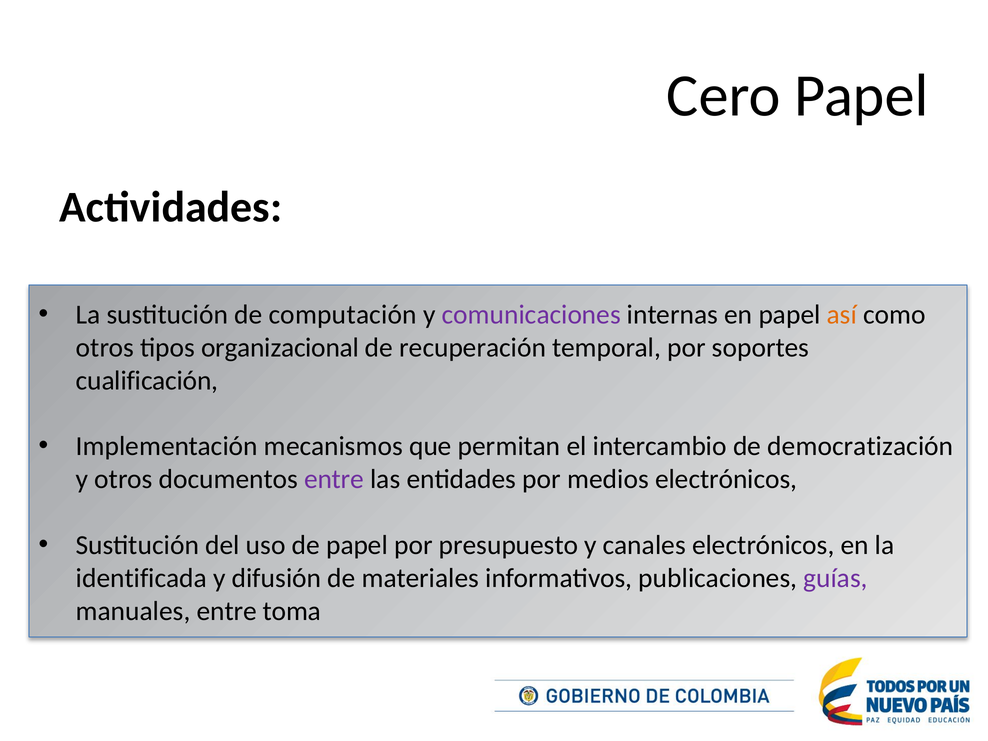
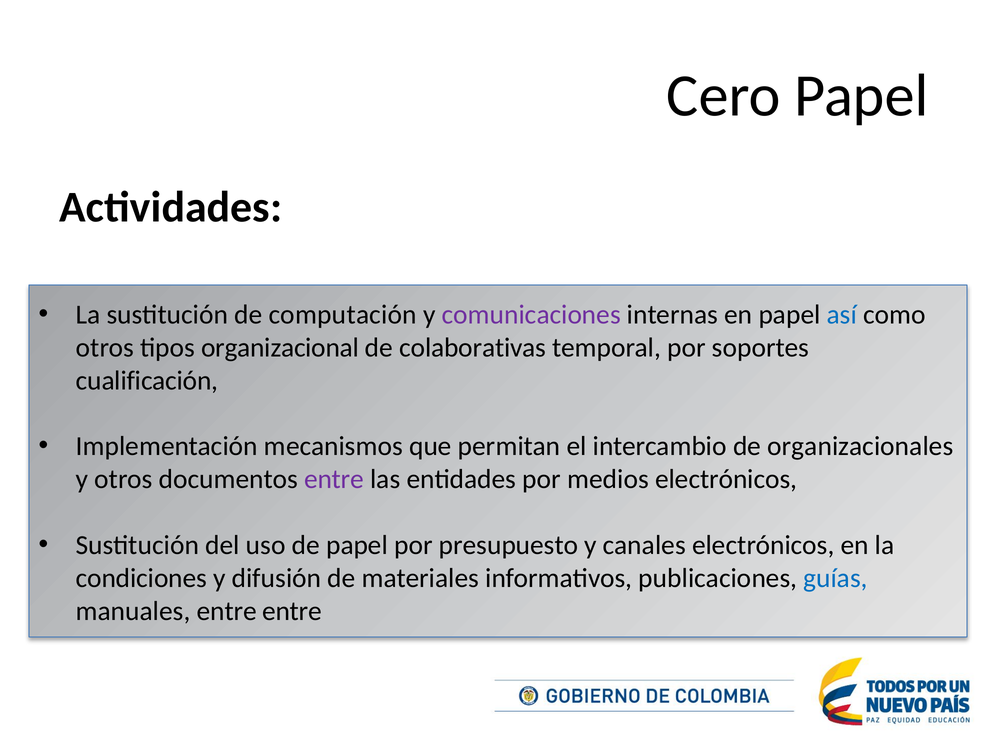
así colour: orange -> blue
recuperación: recuperación -> colaborativas
democratización: democratización -> organizacionales
identificada: identificada -> condiciones
guías colour: purple -> blue
entre toma: toma -> entre
